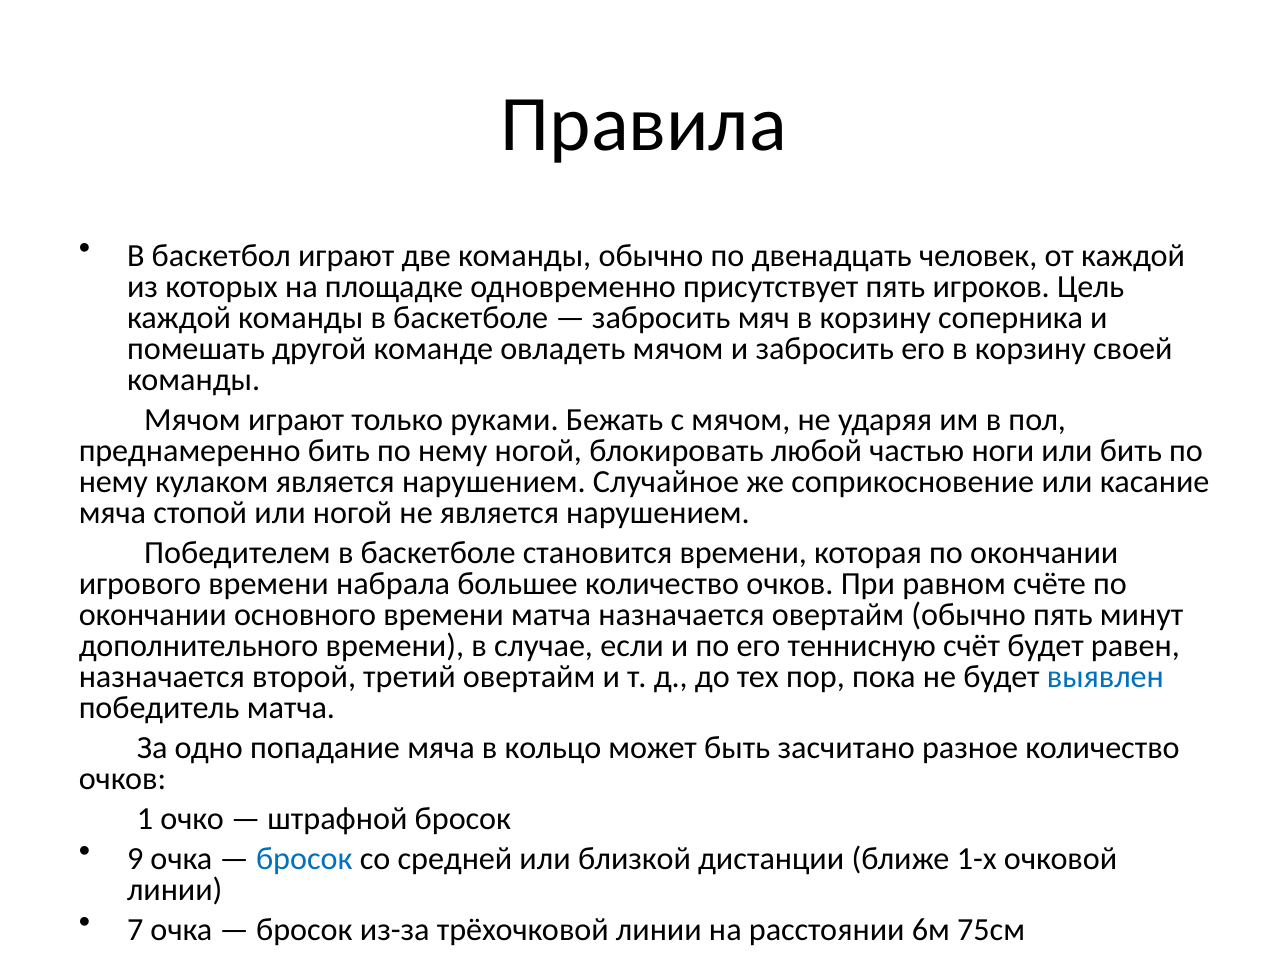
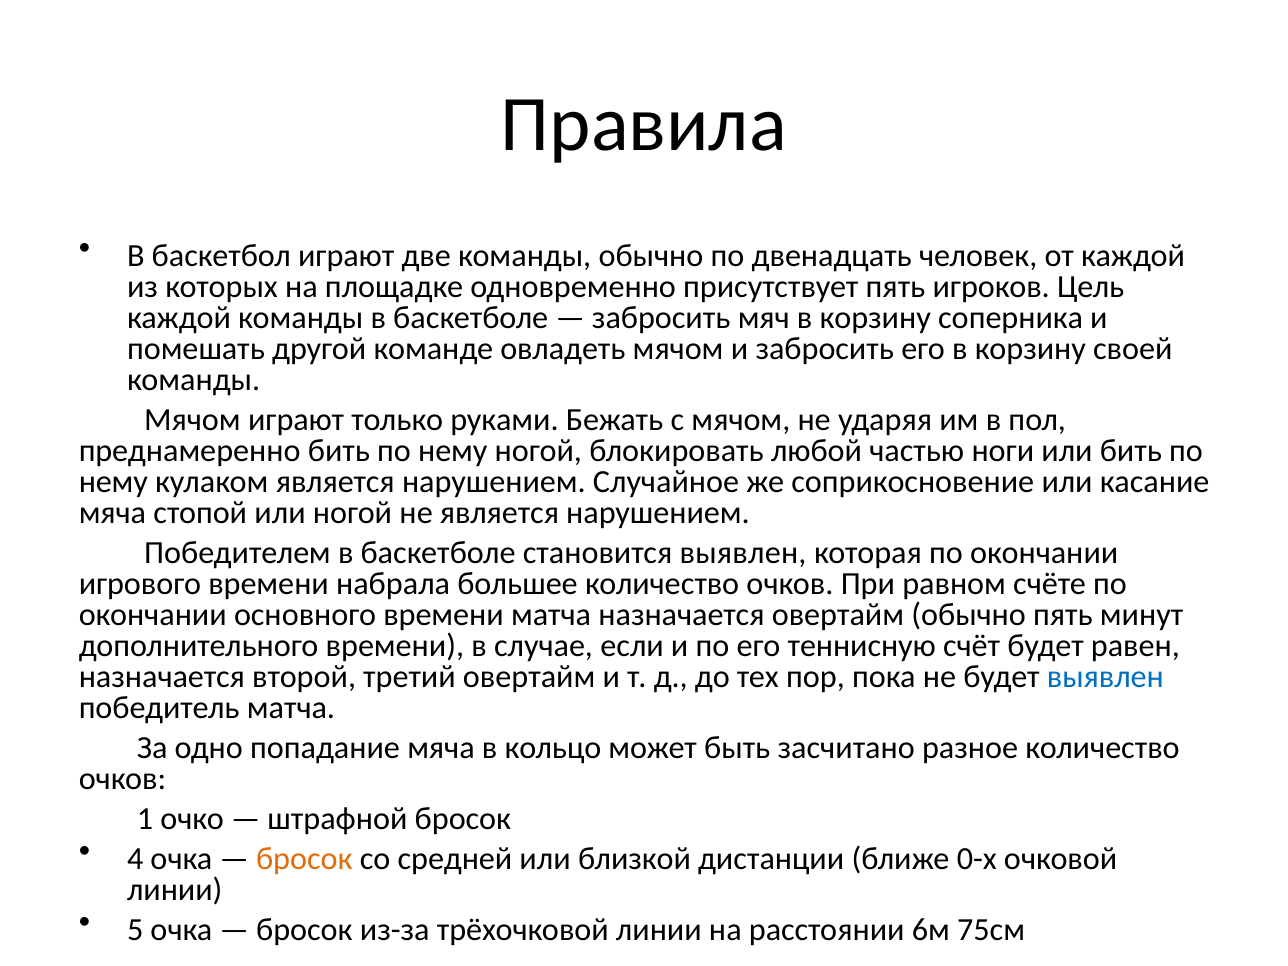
становится времени: времени -> выявлен
9: 9 -> 4
бросок at (304, 859) colour: blue -> orange
1-х: 1-х -> 0-х
7: 7 -> 5
